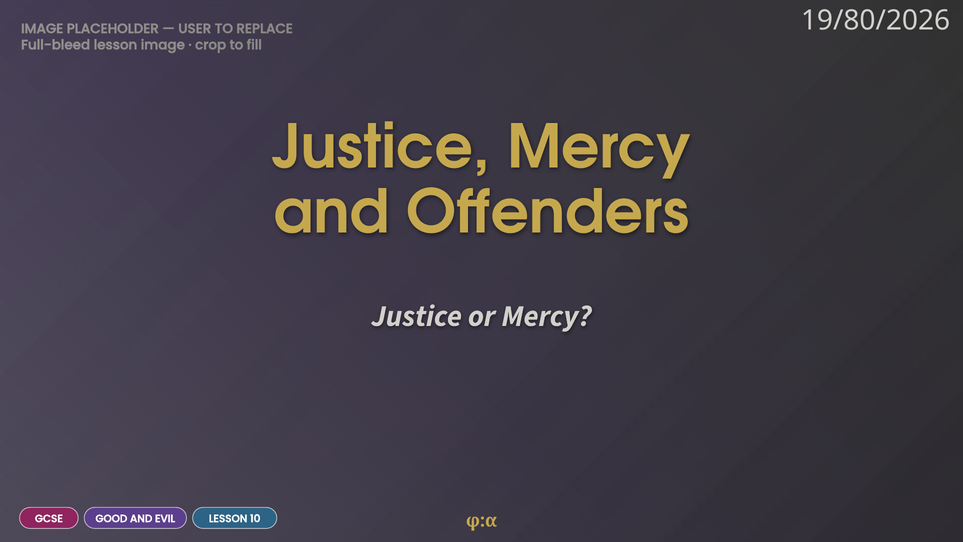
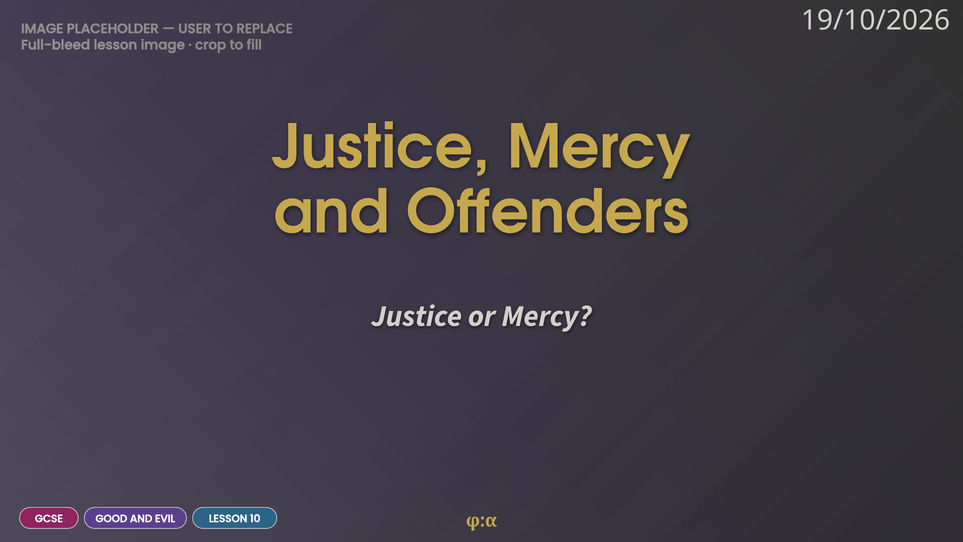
19/80/2026: 19/80/2026 -> 19/10/2026
